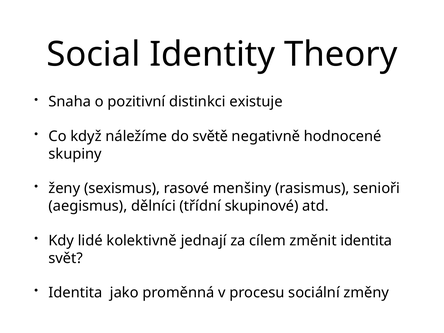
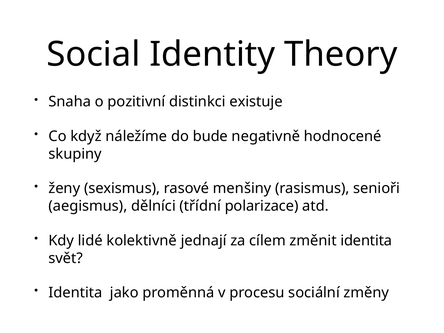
světě: světě -> bude
skupinové: skupinové -> polarizace
